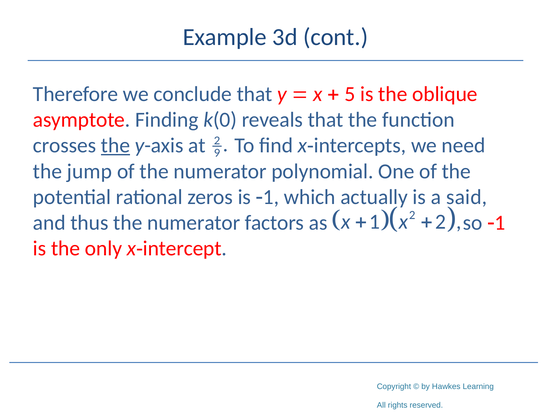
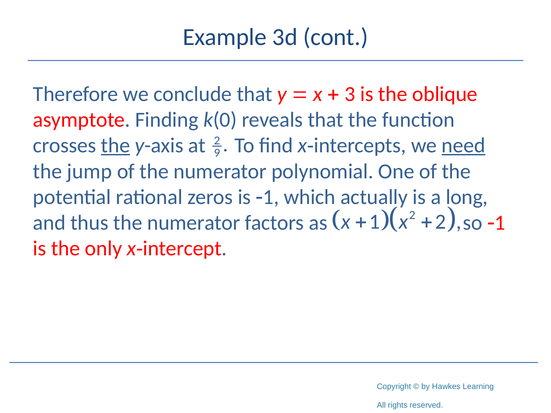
5: 5 -> 3
need underline: none -> present
said: said -> long
